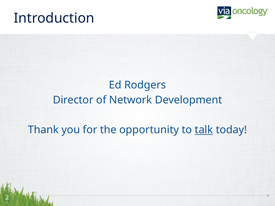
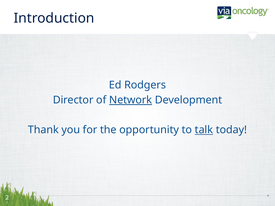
Network underline: none -> present
